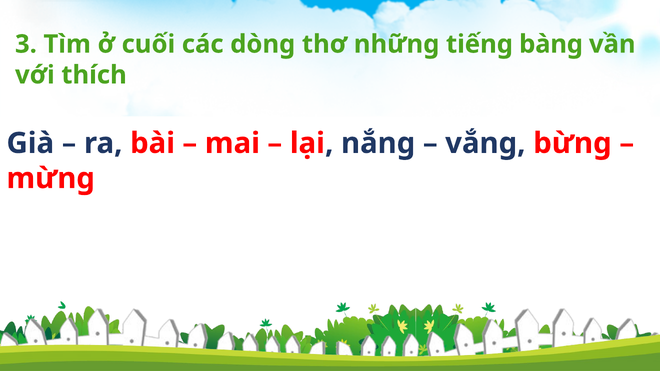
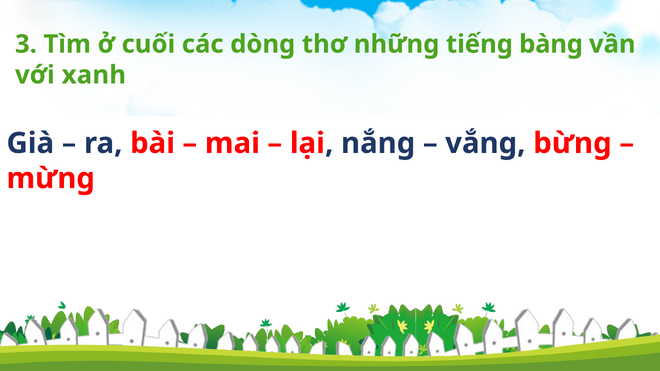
thích: thích -> xanh
